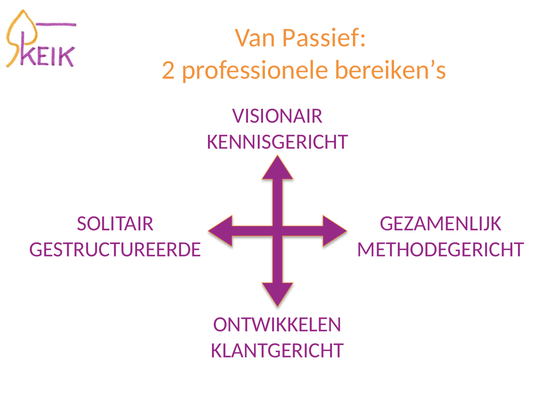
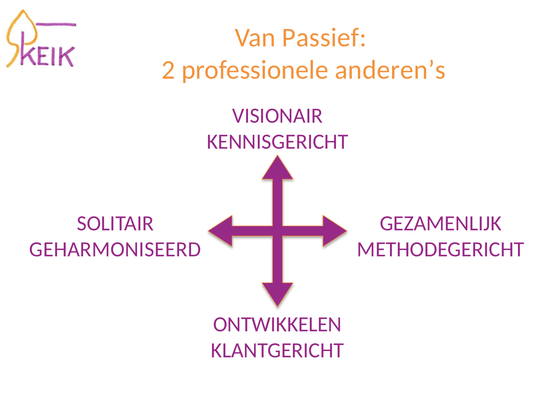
bereiken’s: bereiken’s -> anderen’s
GESTRUCTUREERDE: GESTRUCTUREERDE -> GEHARMONISEERD
